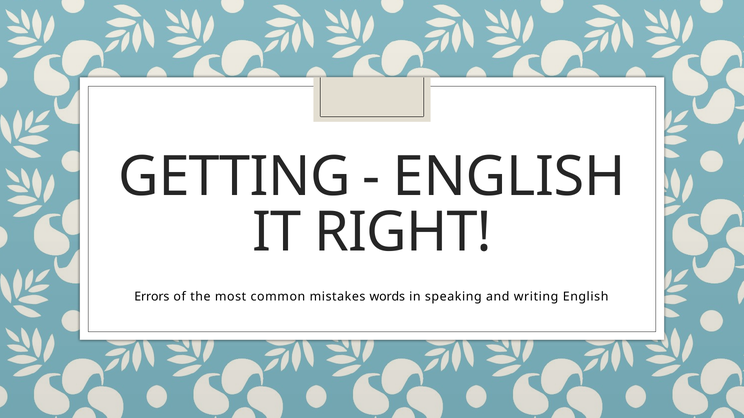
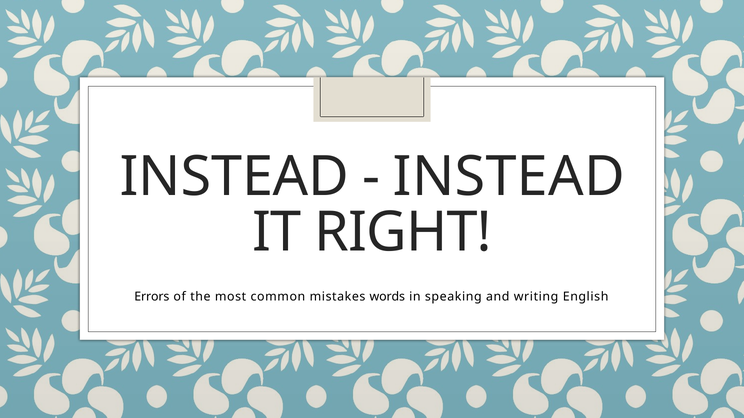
GETTING at (235, 177): GETTING -> INSTEAD
ENGLISH at (509, 177): ENGLISH -> INSTEAD
